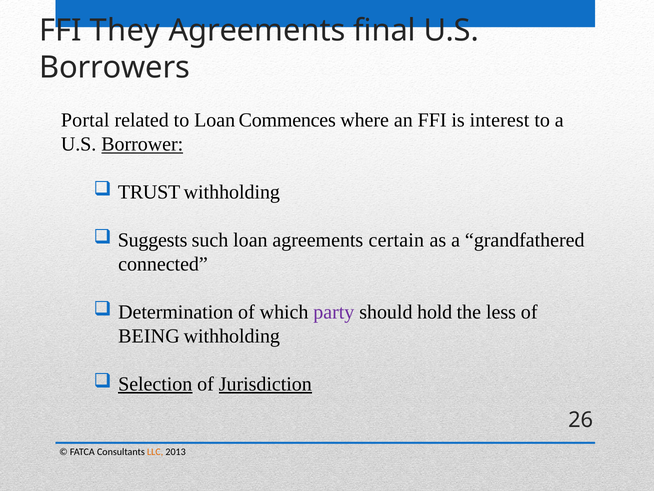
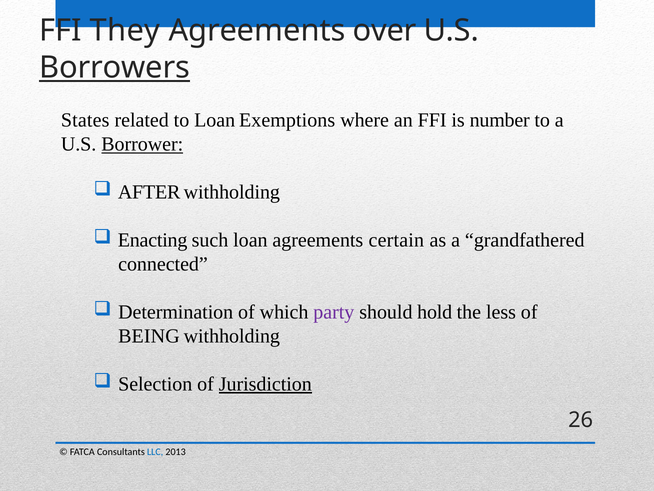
final: final -> over
Borrowers underline: none -> present
Portal: Portal -> States
Commences: Commences -> Exemptions
interest: interest -> number
TRUST: TRUST -> AFTER
Suggests: Suggests -> Enacting
Selection underline: present -> none
LLC colour: orange -> blue
